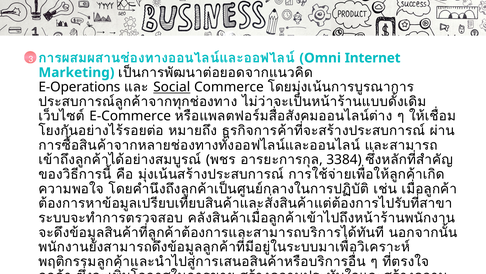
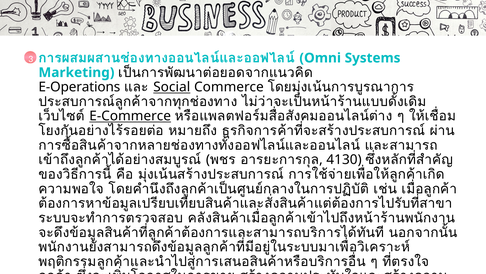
Internet: Internet -> Systems
E-Commerce underline: none -> present
3384: 3384 -> 4130
